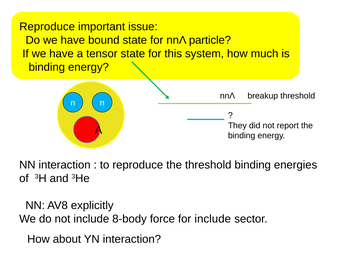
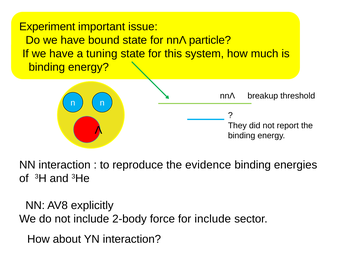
Reproduce at (47, 27): Reproduce -> Experiment
tensor: tensor -> tuning
the threshold: threshold -> evidence
8-body: 8-body -> 2-body
